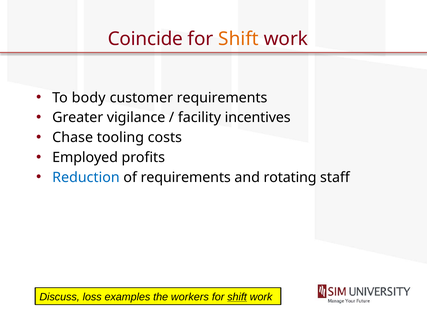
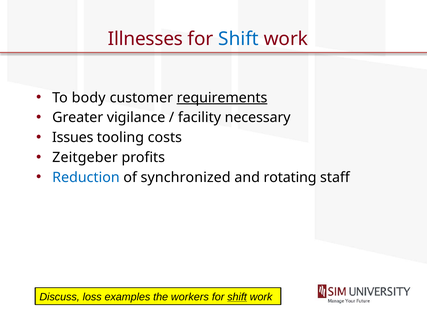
Coincide: Coincide -> Illnesses
Shift at (239, 39) colour: orange -> blue
requirements at (222, 98) underline: none -> present
incentives: incentives -> necessary
Chase: Chase -> Issues
Employed: Employed -> Zeitgeber
of requirements: requirements -> synchronized
